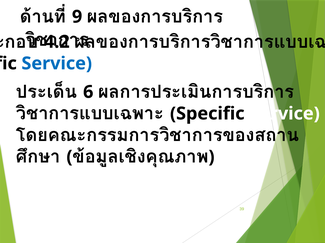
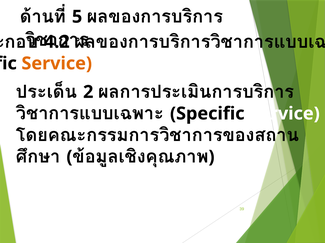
9: 9 -> 5
Service at (57, 64) colour: blue -> orange
6: 6 -> 2
